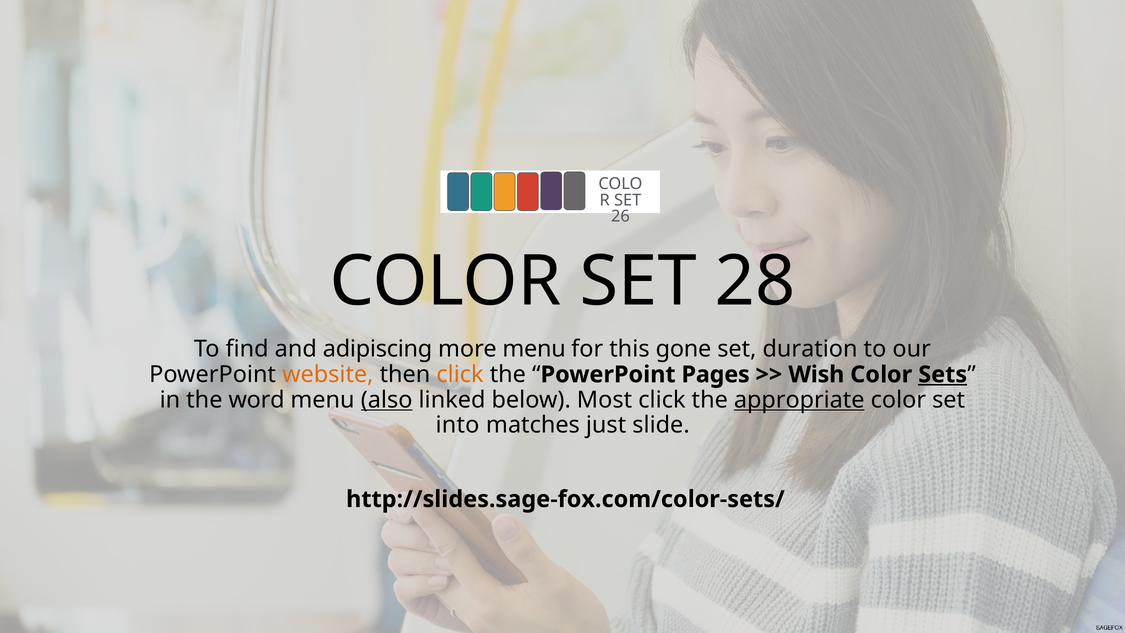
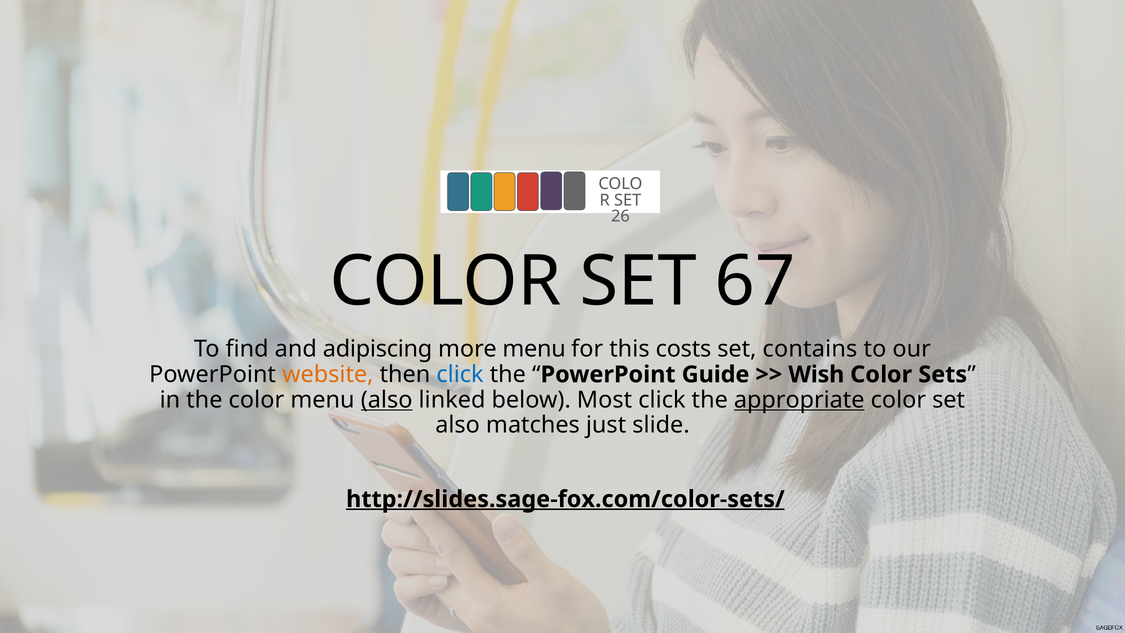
28: 28 -> 67
gone: gone -> costs
duration: duration -> contains
click at (460, 374) colour: orange -> blue
Pages: Pages -> Guide
Sets underline: present -> none
the word: word -> color
into at (457, 425): into -> also
http://slides.sage-fox.com/color-sets/ underline: none -> present
